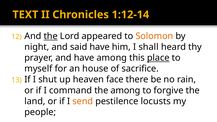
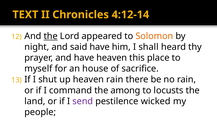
1:12-14: 1:12-14 -> 4:12-14
have among: among -> heaven
place underline: present -> none
heaven face: face -> rain
forgive: forgive -> locusts
send colour: orange -> purple
locusts: locusts -> wicked
